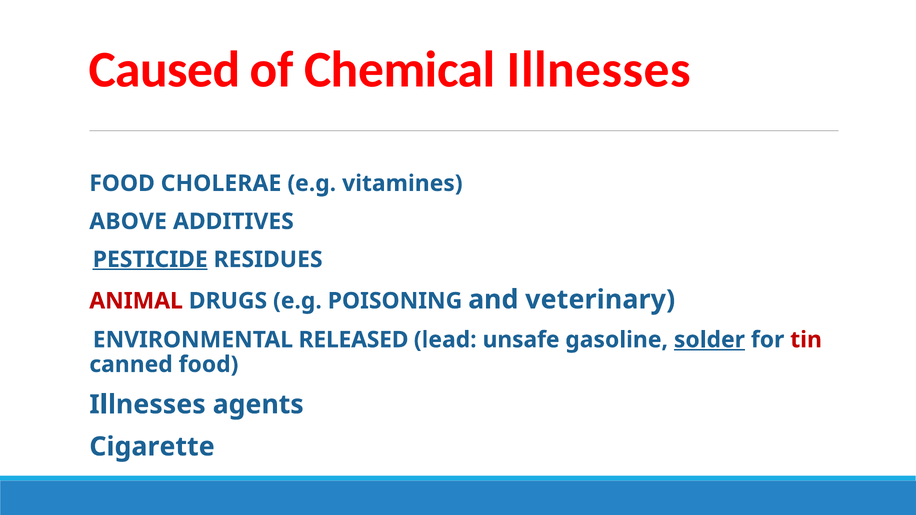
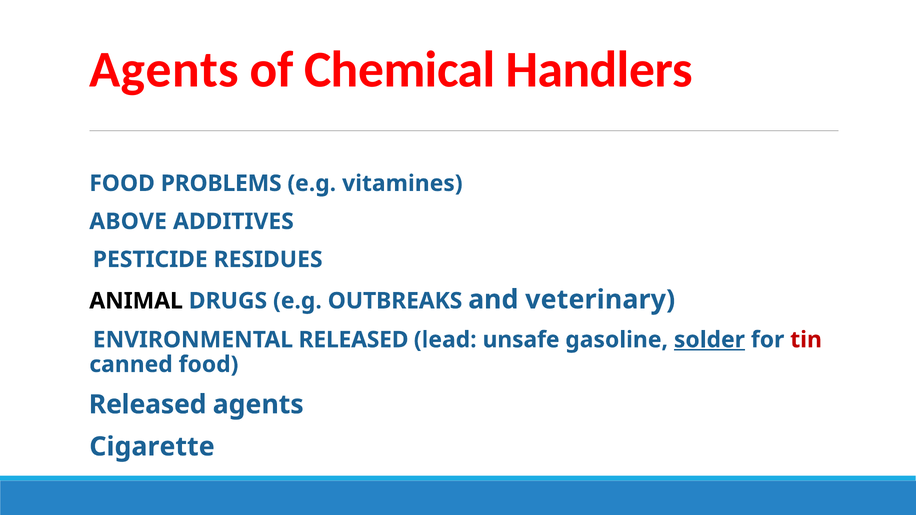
Caused at (165, 70): Caused -> Agents
Chemical Illnesses: Illnesses -> Handlers
CHOLERAE: CHOLERAE -> PROBLEMS
PESTICIDE underline: present -> none
ANIMAL colour: red -> black
POISONING: POISONING -> OUTBREAKS
Illnesses at (148, 405): Illnesses -> Released
